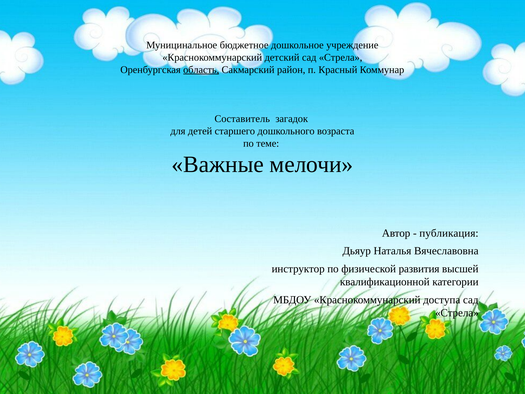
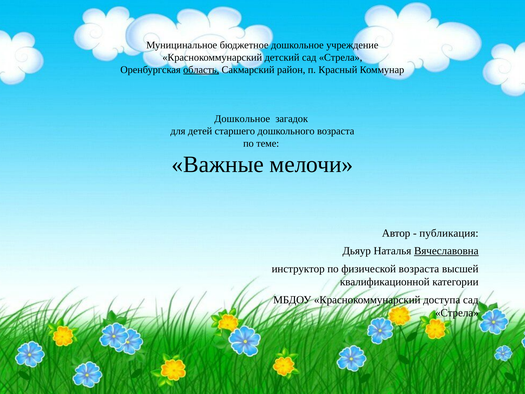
Составитель at (242, 119): Составитель -> Дошкольное
Вячеславовна underline: none -> present
физической развития: развития -> возраста
